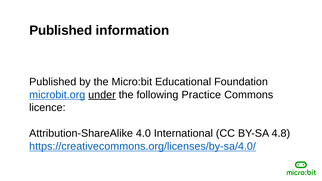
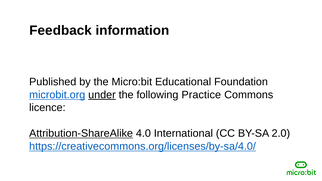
Published at (61, 31): Published -> Feedback
Attribution-ShareAlike underline: none -> present
4.8: 4.8 -> 2.0
